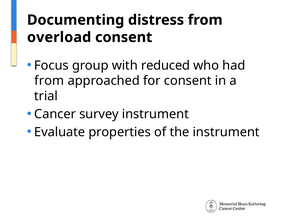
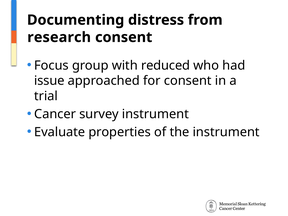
overload: overload -> research
from at (49, 81): from -> issue
